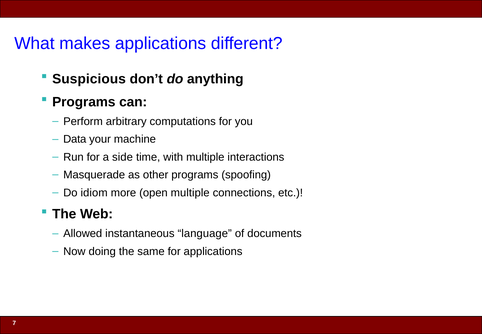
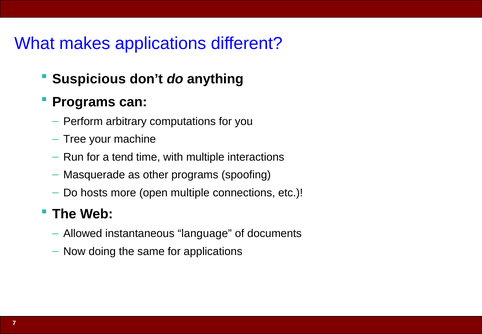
Data: Data -> Tree
side: side -> tend
idiom: idiom -> hosts
